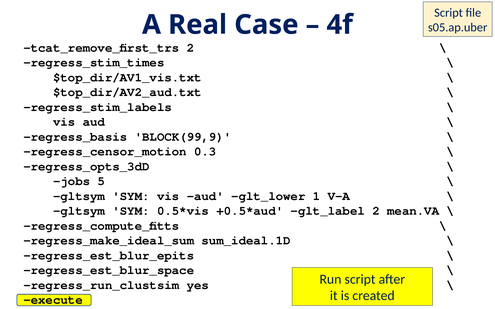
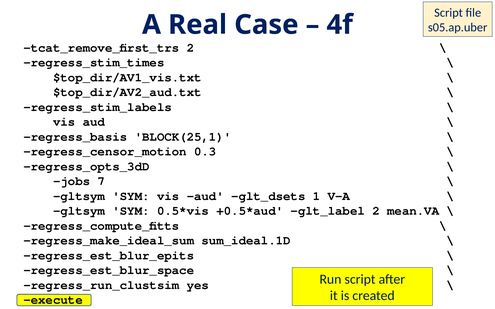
BLOCK(99,9: BLOCK(99,9 -> BLOCK(25,1
5: 5 -> 7
glt_lower: glt_lower -> glt_dsets
